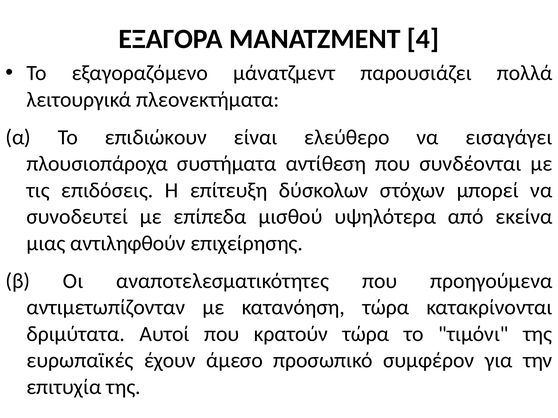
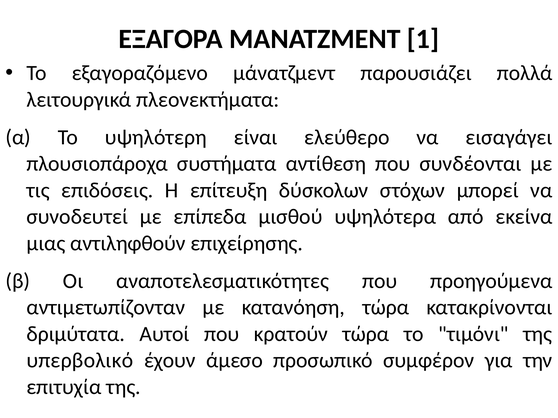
4: 4 -> 1
επιδιώκουν: επιδιώκουν -> υψηλότερη
ευρωπαϊκές: ευρωπαϊκές -> υπερβολικό
